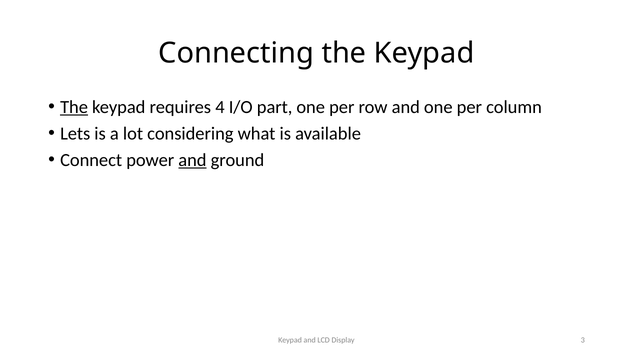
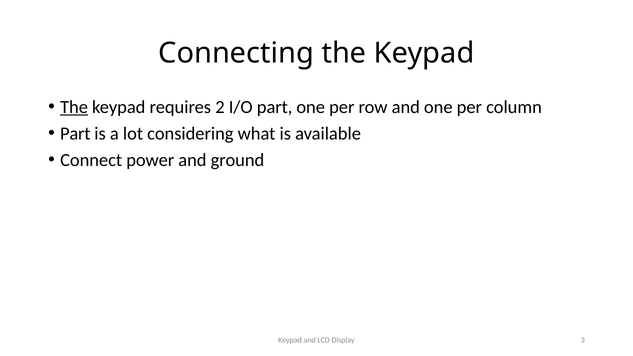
4: 4 -> 2
Lets at (75, 134): Lets -> Part
and at (192, 160) underline: present -> none
